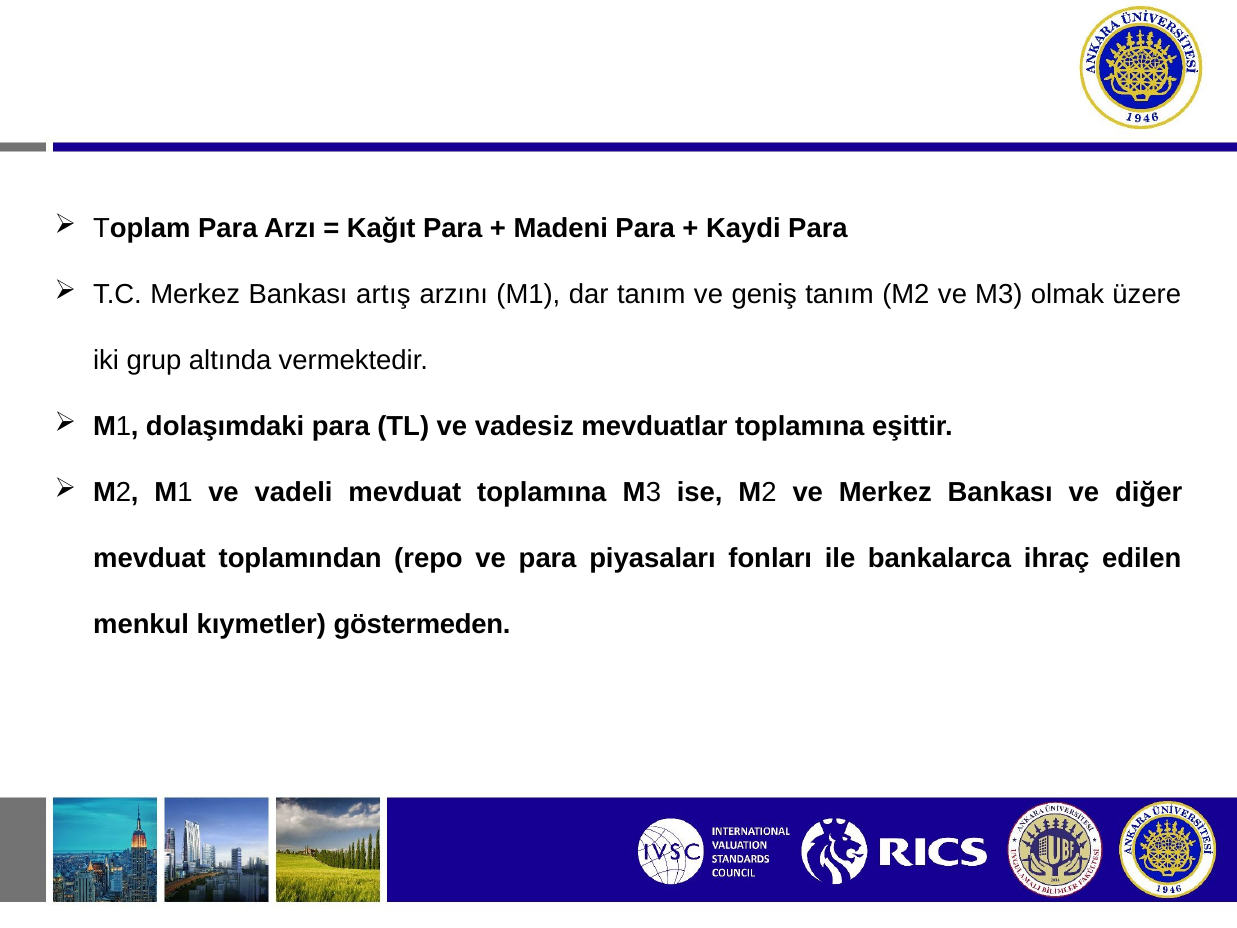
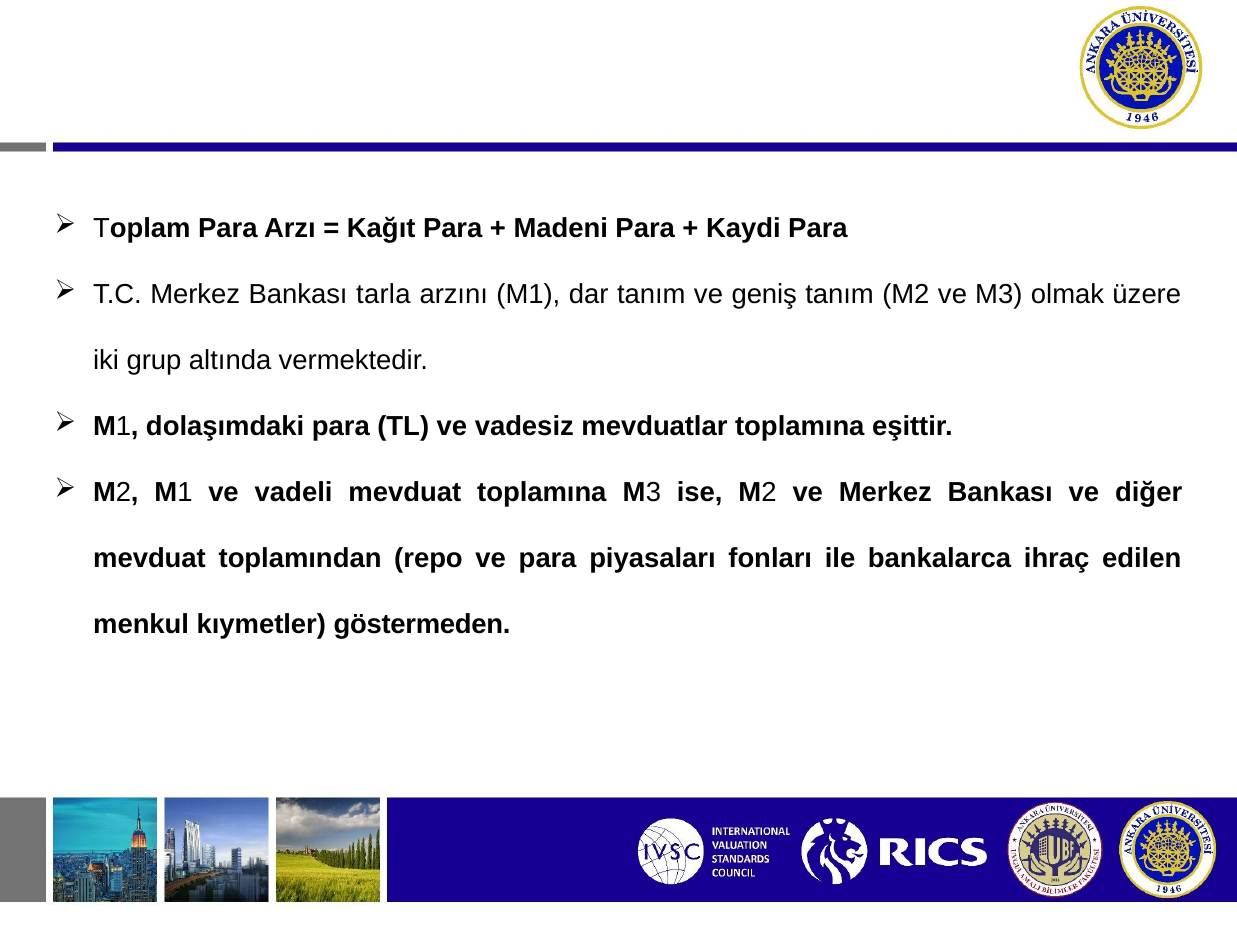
artış: artış -> tarla
